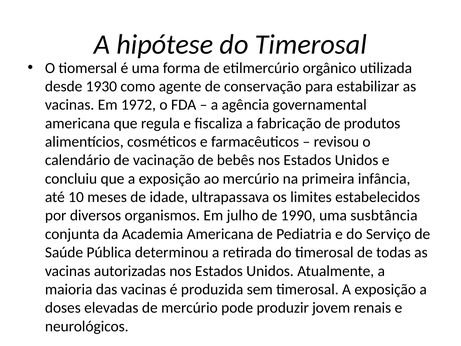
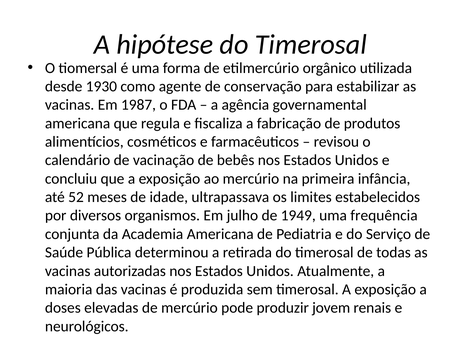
1972: 1972 -> 1987
10: 10 -> 52
1990: 1990 -> 1949
susbtância: susbtância -> frequência
